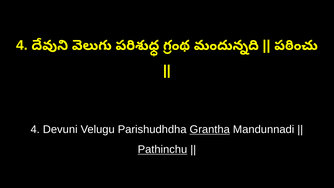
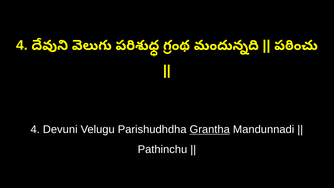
Pathinchu underline: present -> none
